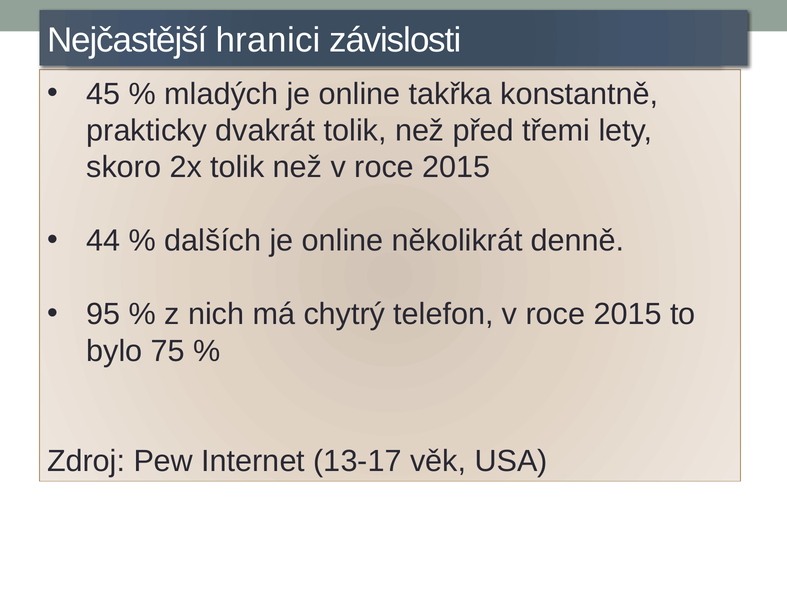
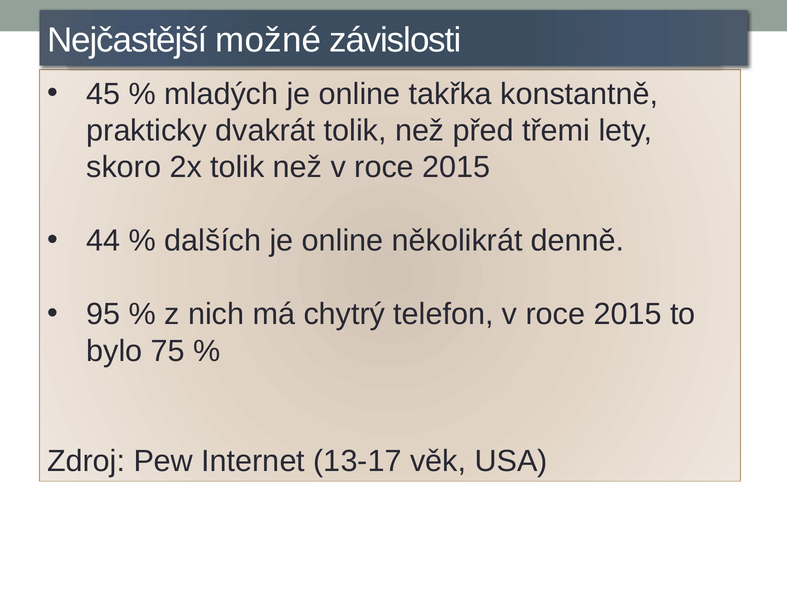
hranici: hranici -> možné
